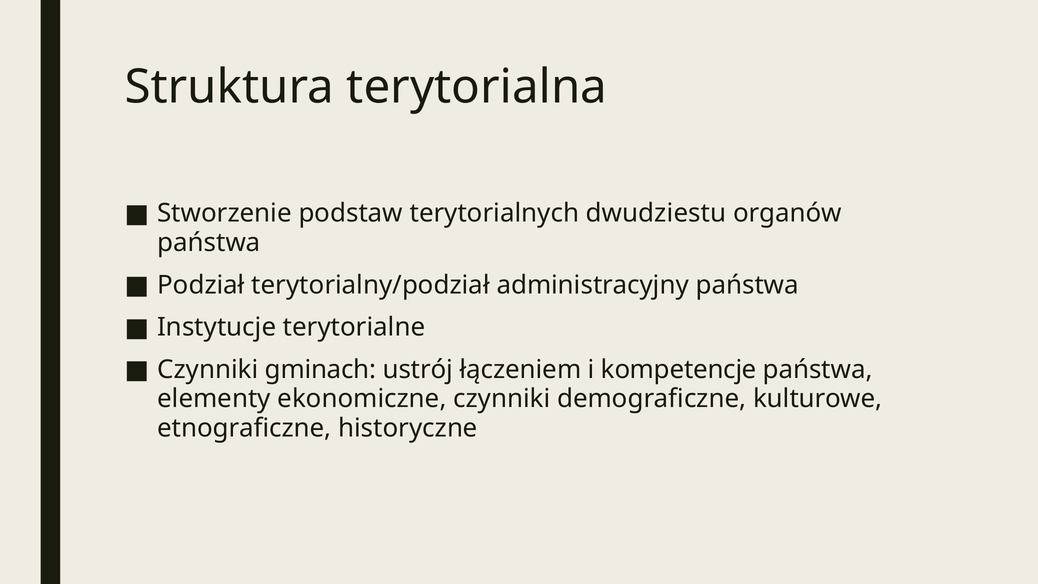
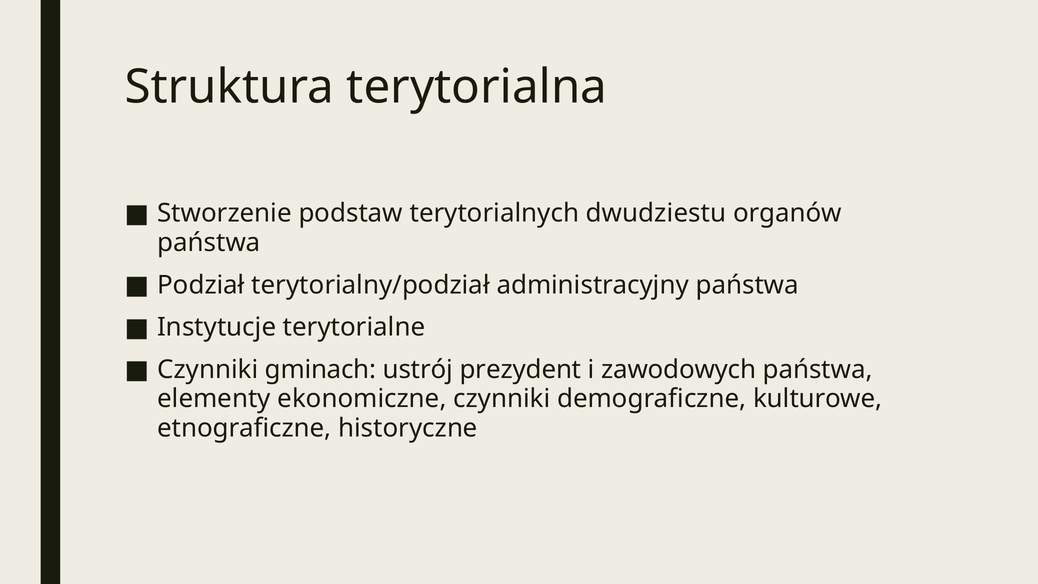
łączeniem: łączeniem -> prezydent
kompetencje: kompetencje -> zawodowych
